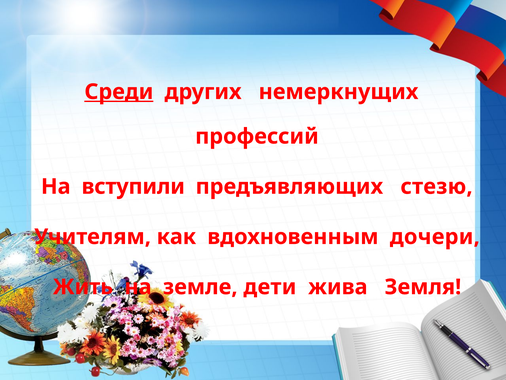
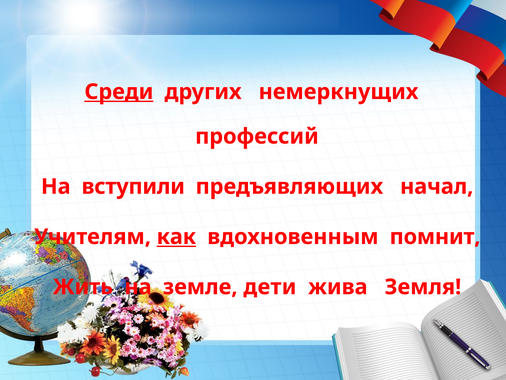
стезю: стезю -> начал
как underline: none -> present
дочери: дочери -> помнит
